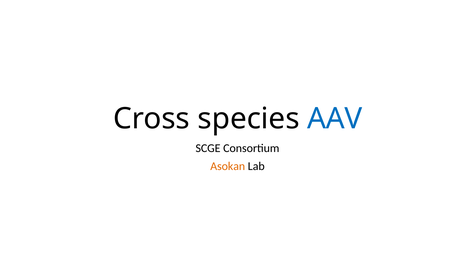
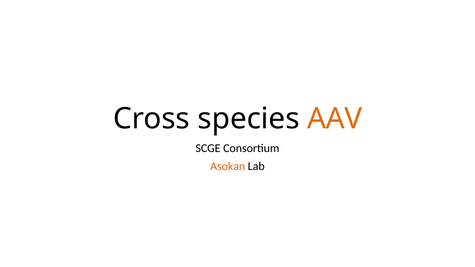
AAV colour: blue -> orange
